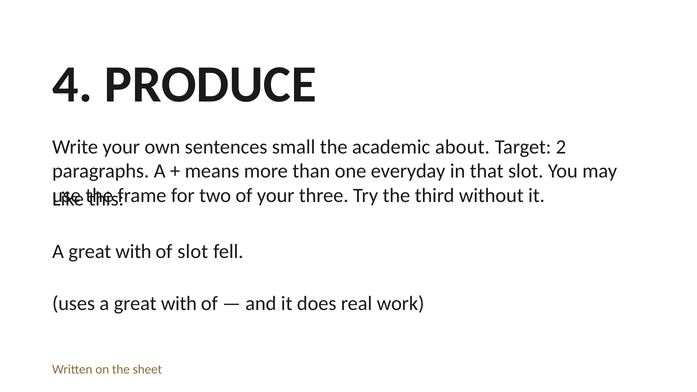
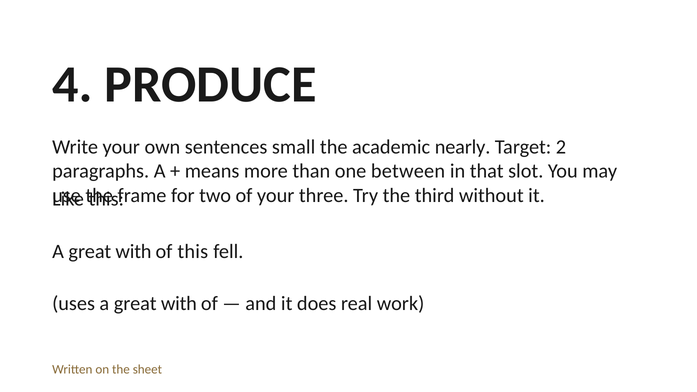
about: about -> nearly
everyday: everyday -> between
of slot: slot -> this
